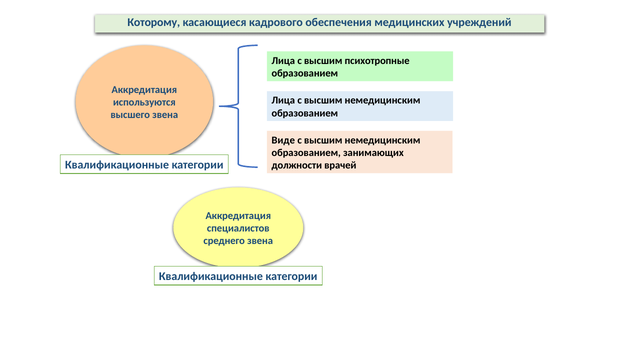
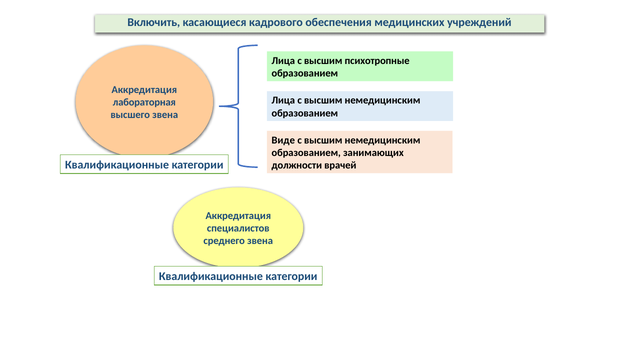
Которому: Которому -> Включить
используются: используются -> лабораторная
